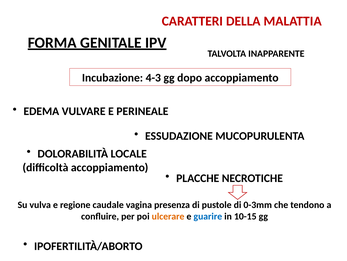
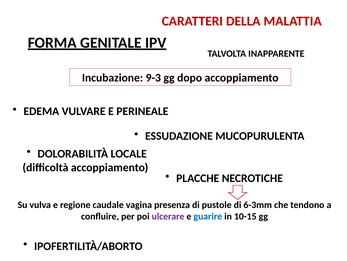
4-3: 4-3 -> 9-3
0-3mm: 0-3mm -> 6-3mm
ulcerare colour: orange -> purple
